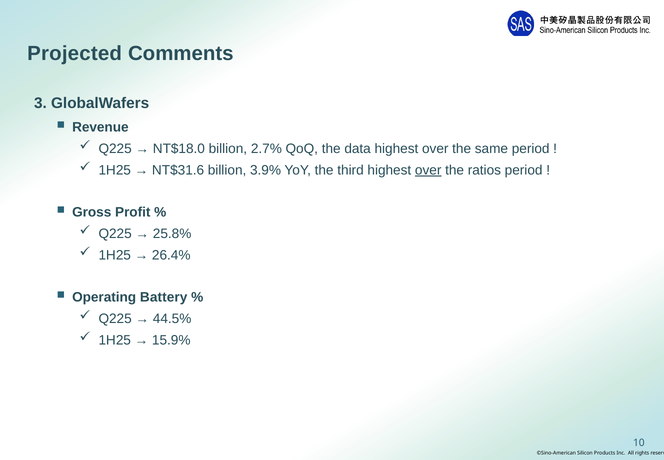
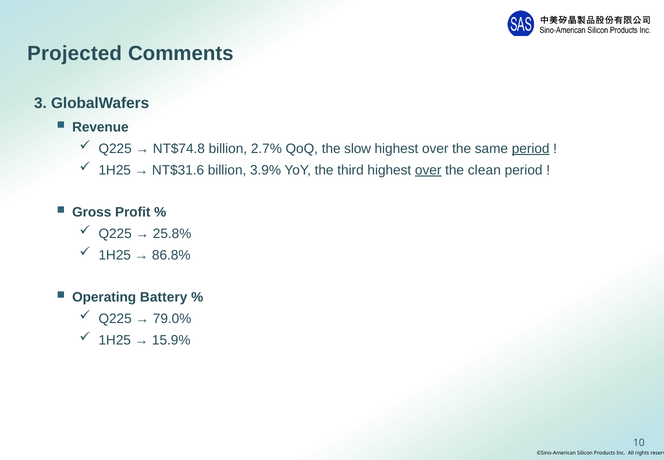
NT$18.0: NT$18.0 -> NT$74.8
data: data -> slow
period at (531, 149) underline: none -> present
ratios: ratios -> clean
26.4%: 26.4% -> 86.8%
44.5%: 44.5% -> 79.0%
